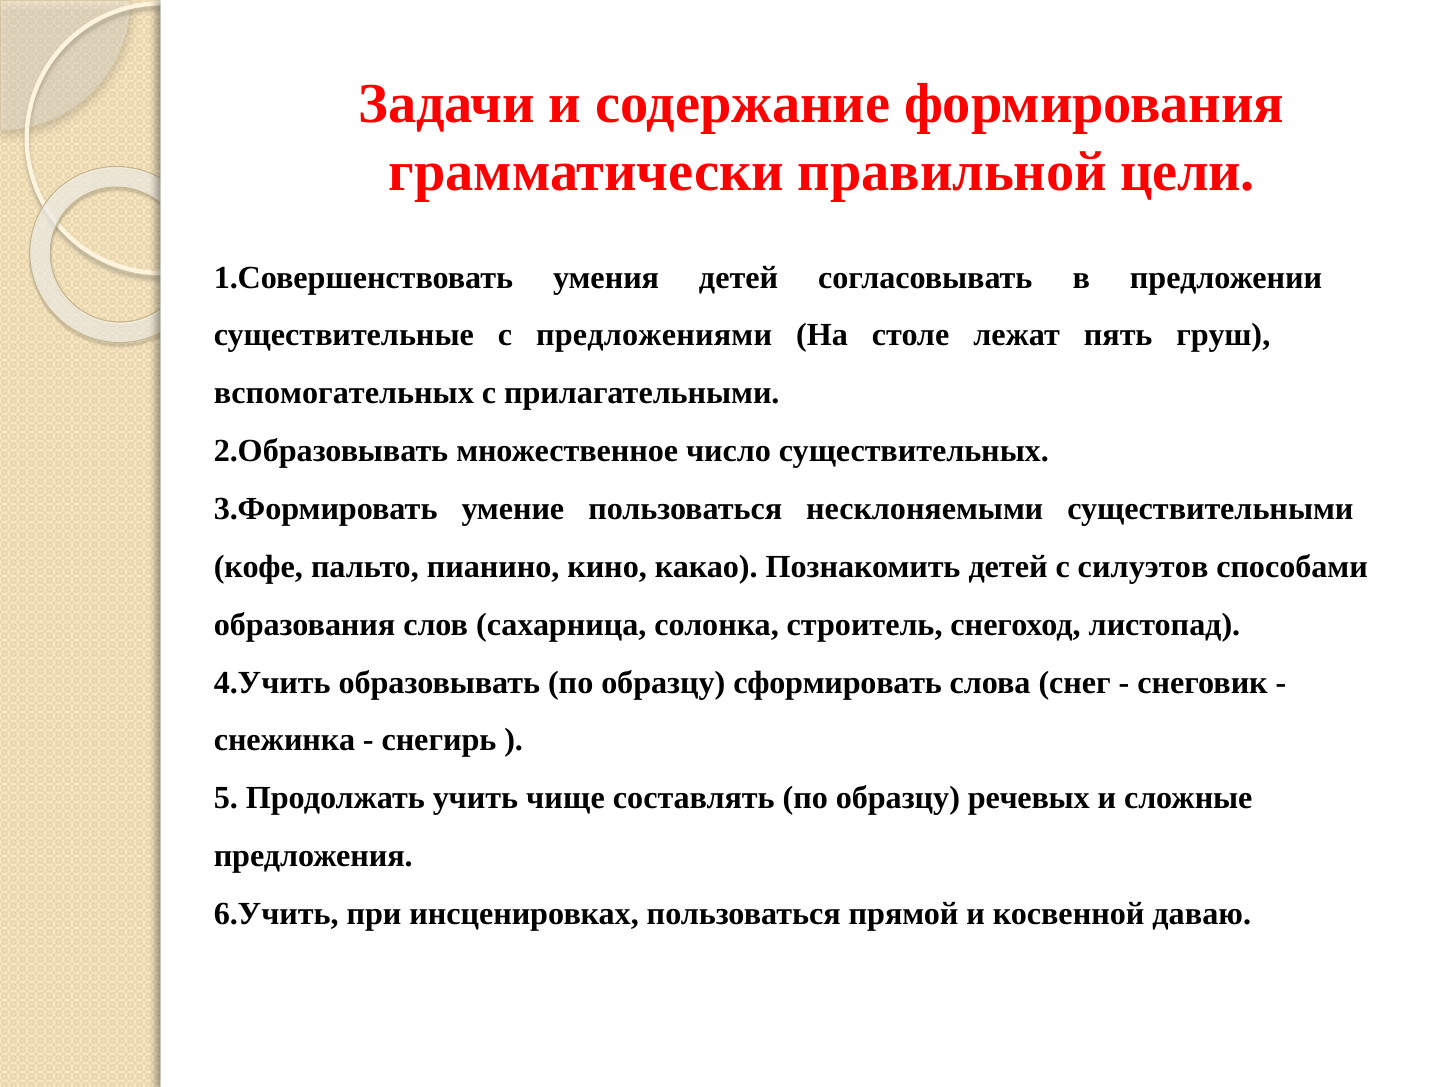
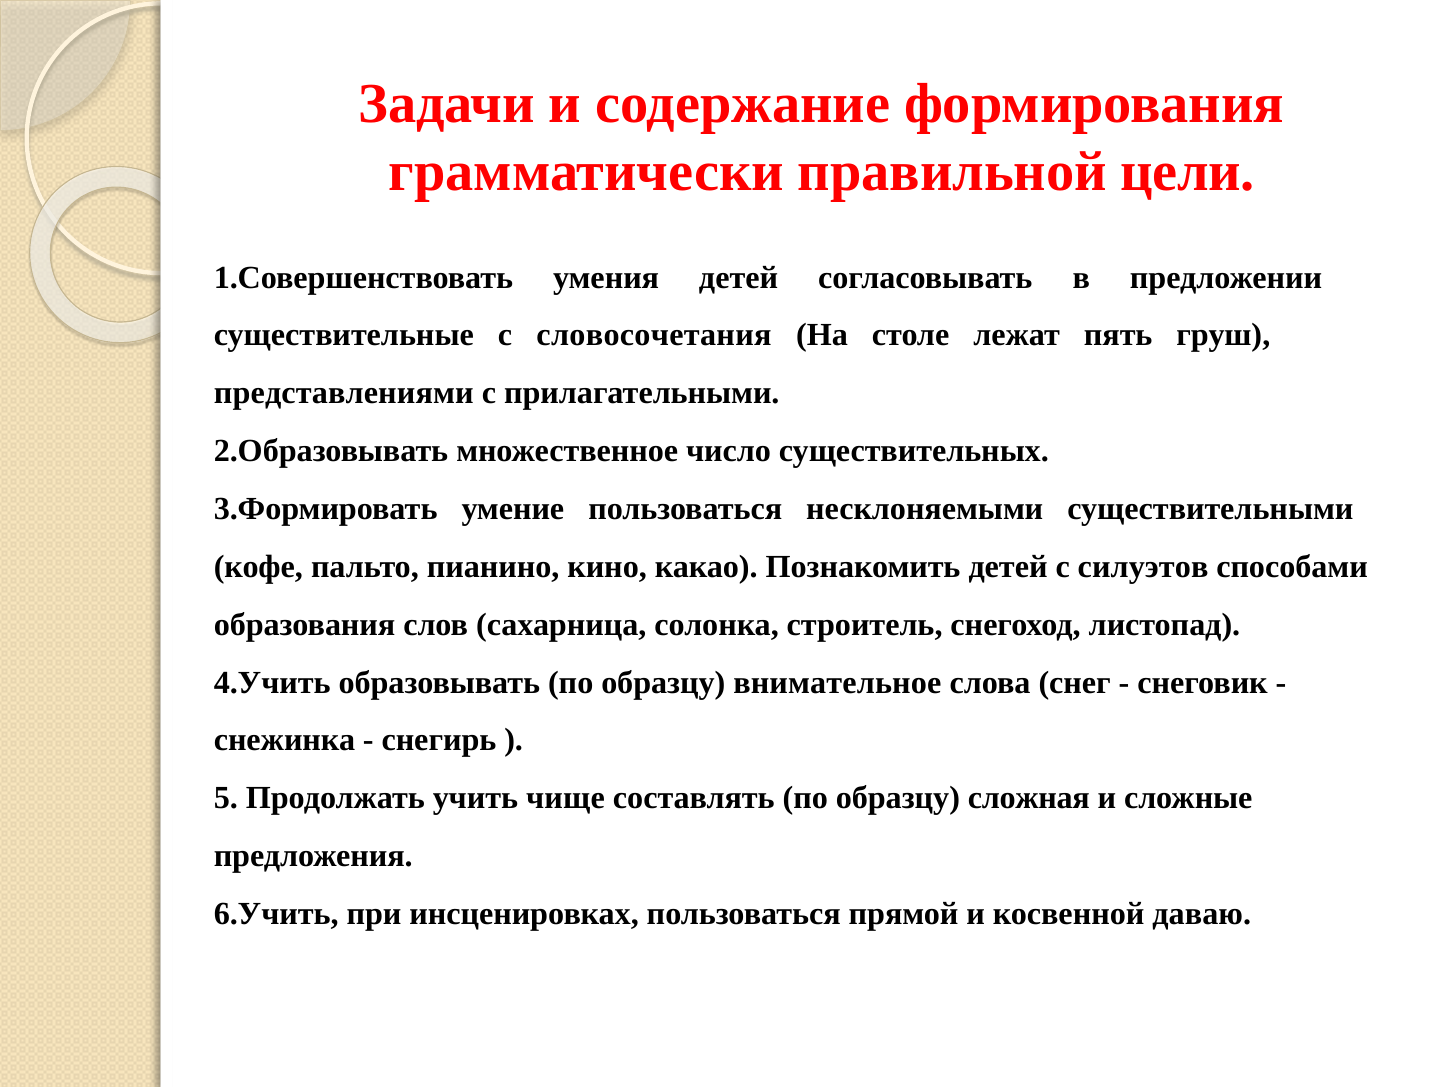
предложениями: предложениями -> словосочетания
вспомогательных: вспомогательных -> представлениями
сформировать: сформировать -> внимательное
речевых: речевых -> сложная
